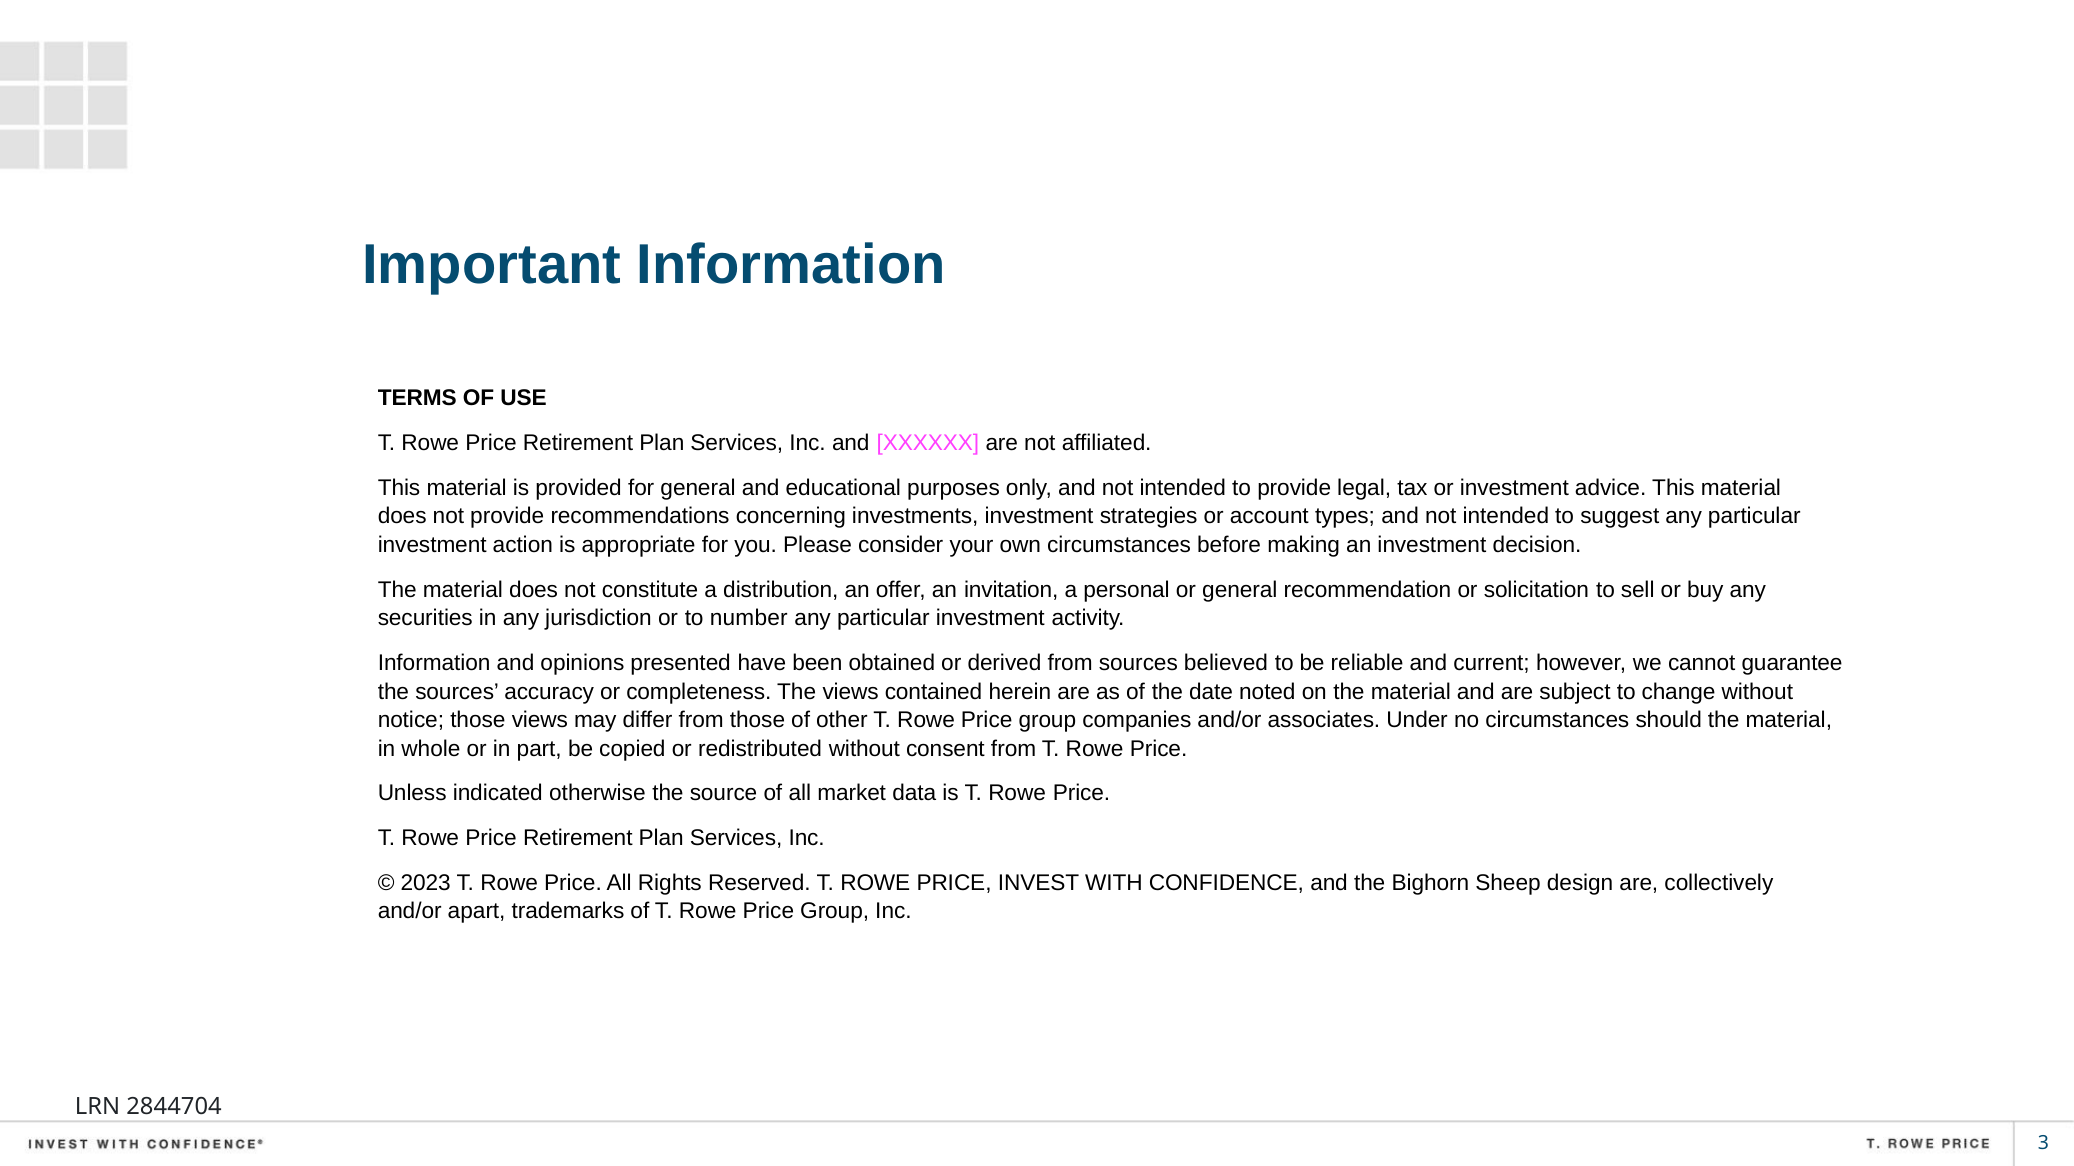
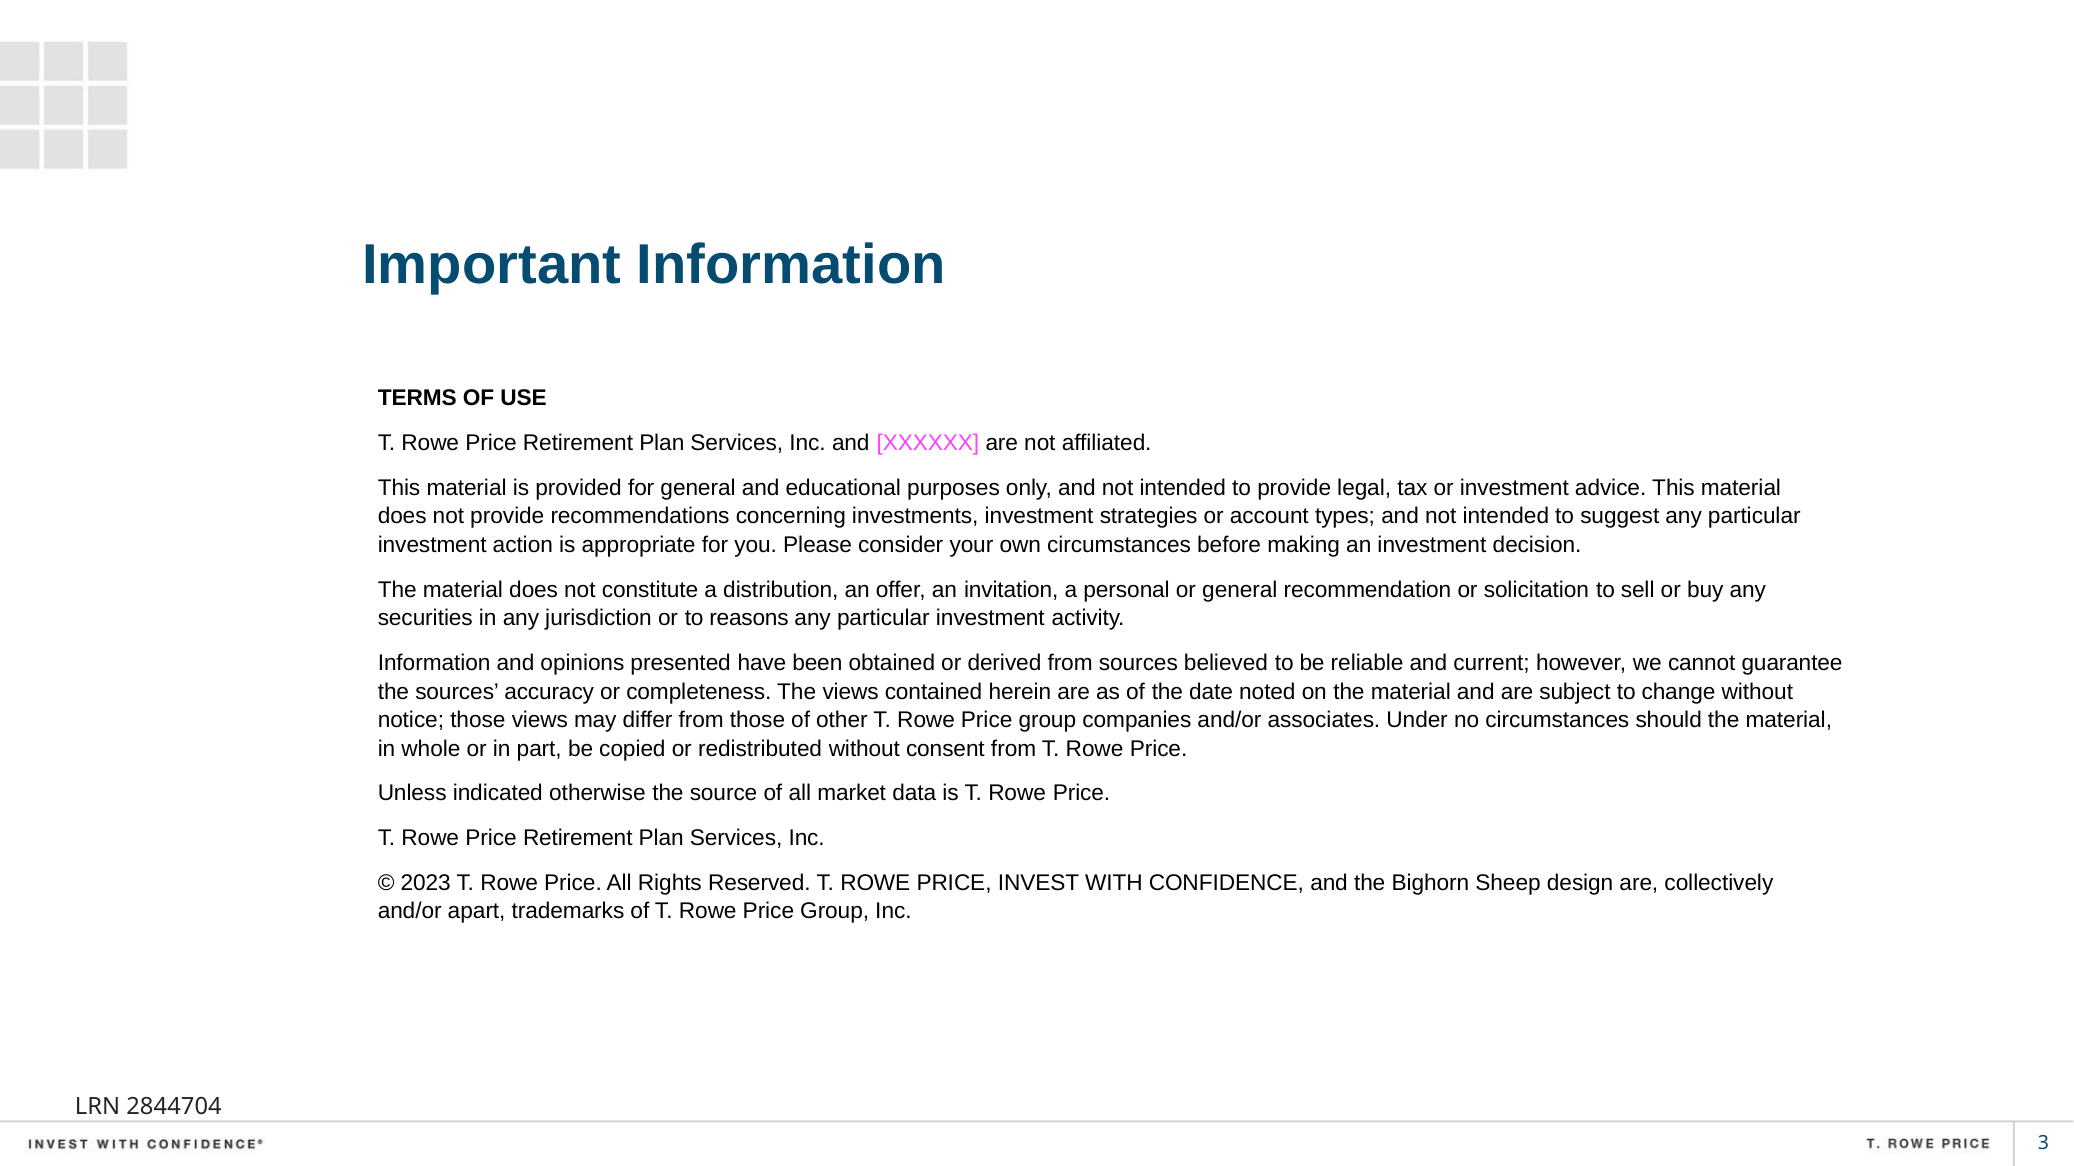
number: number -> reasons
